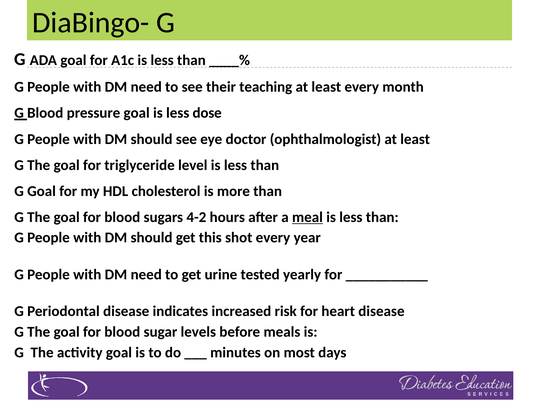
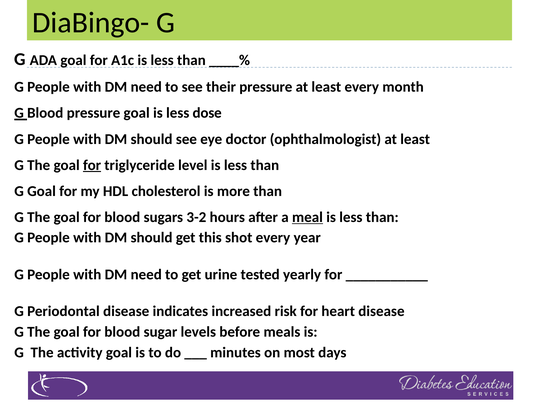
their teaching: teaching -> pressure
for at (92, 165) underline: none -> present
4-2: 4-2 -> 3-2
